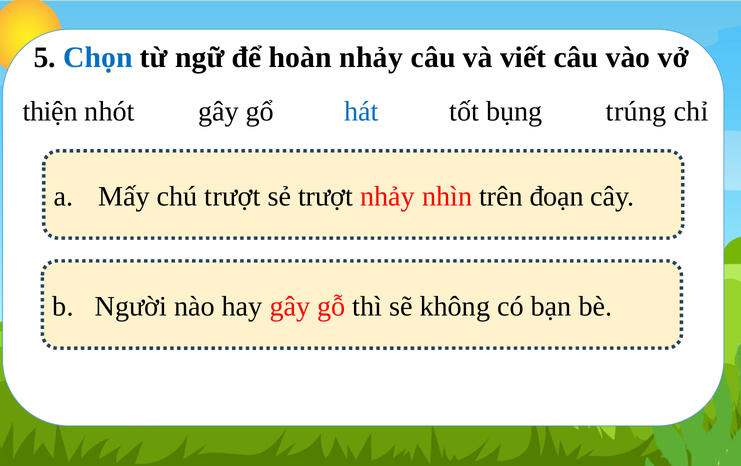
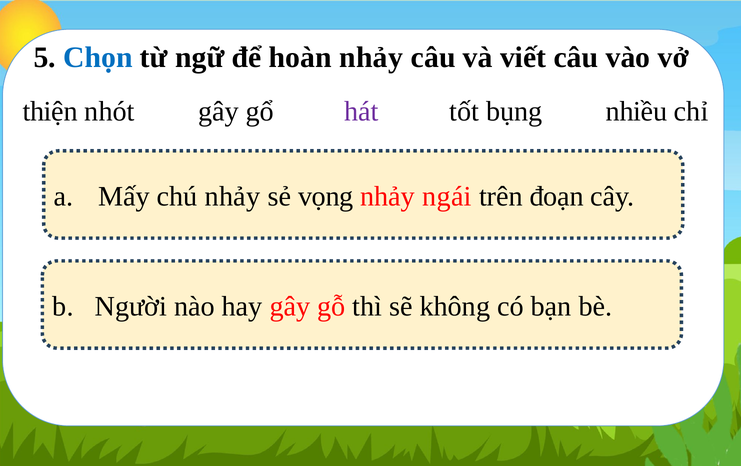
hát colour: blue -> purple
trúng: trúng -> nhiều
chú trượt: trượt -> nhảy
sẻ trượt: trượt -> vọng
nhìn: nhìn -> ngái
